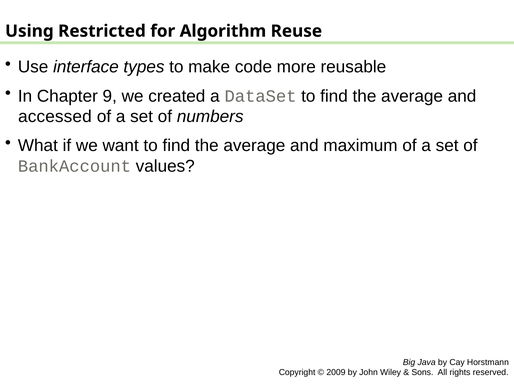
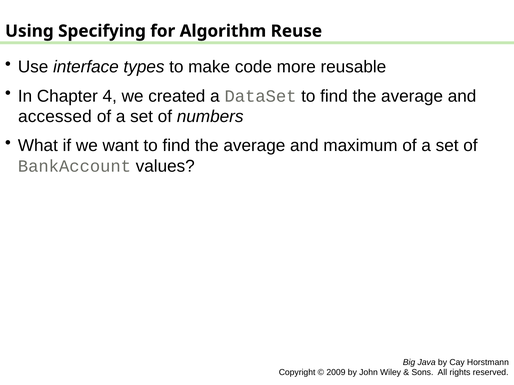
Restricted: Restricted -> Specifying
9: 9 -> 4
